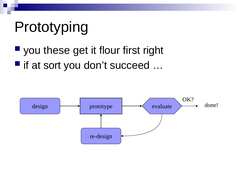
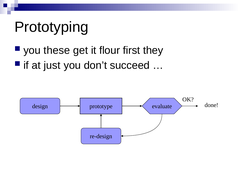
right: right -> they
sort: sort -> just
